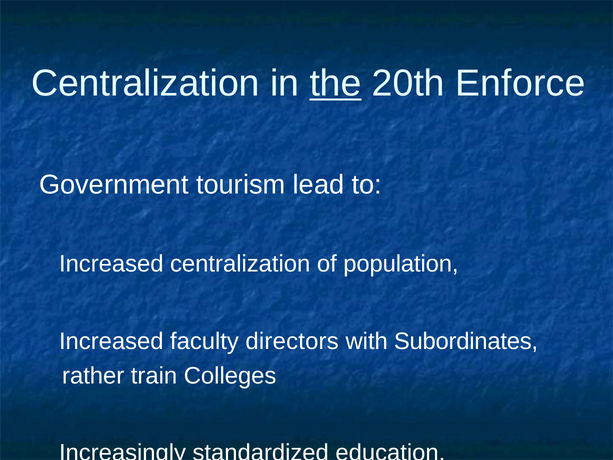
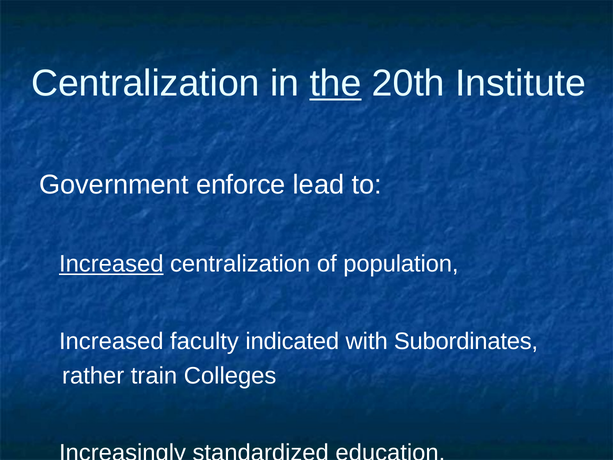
Enforce: Enforce -> Institute
tourism: tourism -> enforce
Increased at (111, 264) underline: none -> present
directors: directors -> indicated
